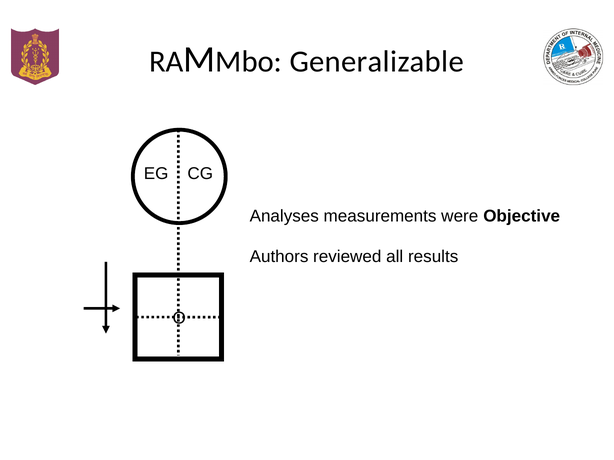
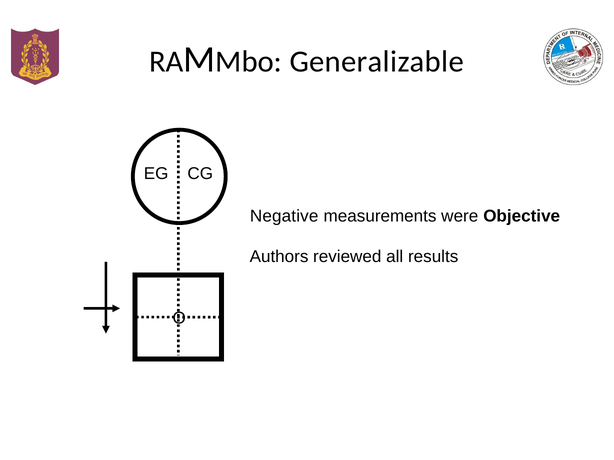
Analyses: Analyses -> Negative
